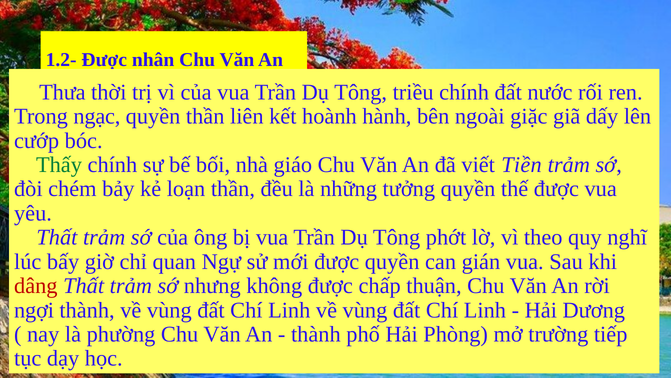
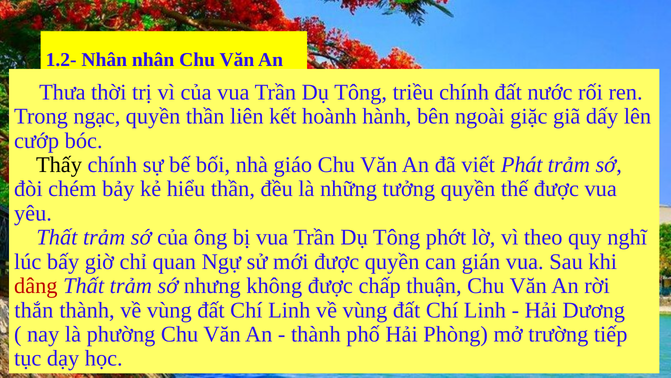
1.2- Được: Được -> Nhân
Thấy colour: green -> black
Tiền: Tiền -> Phát
loạn: loạn -> hiểu
ngợi: ngợi -> thắn
